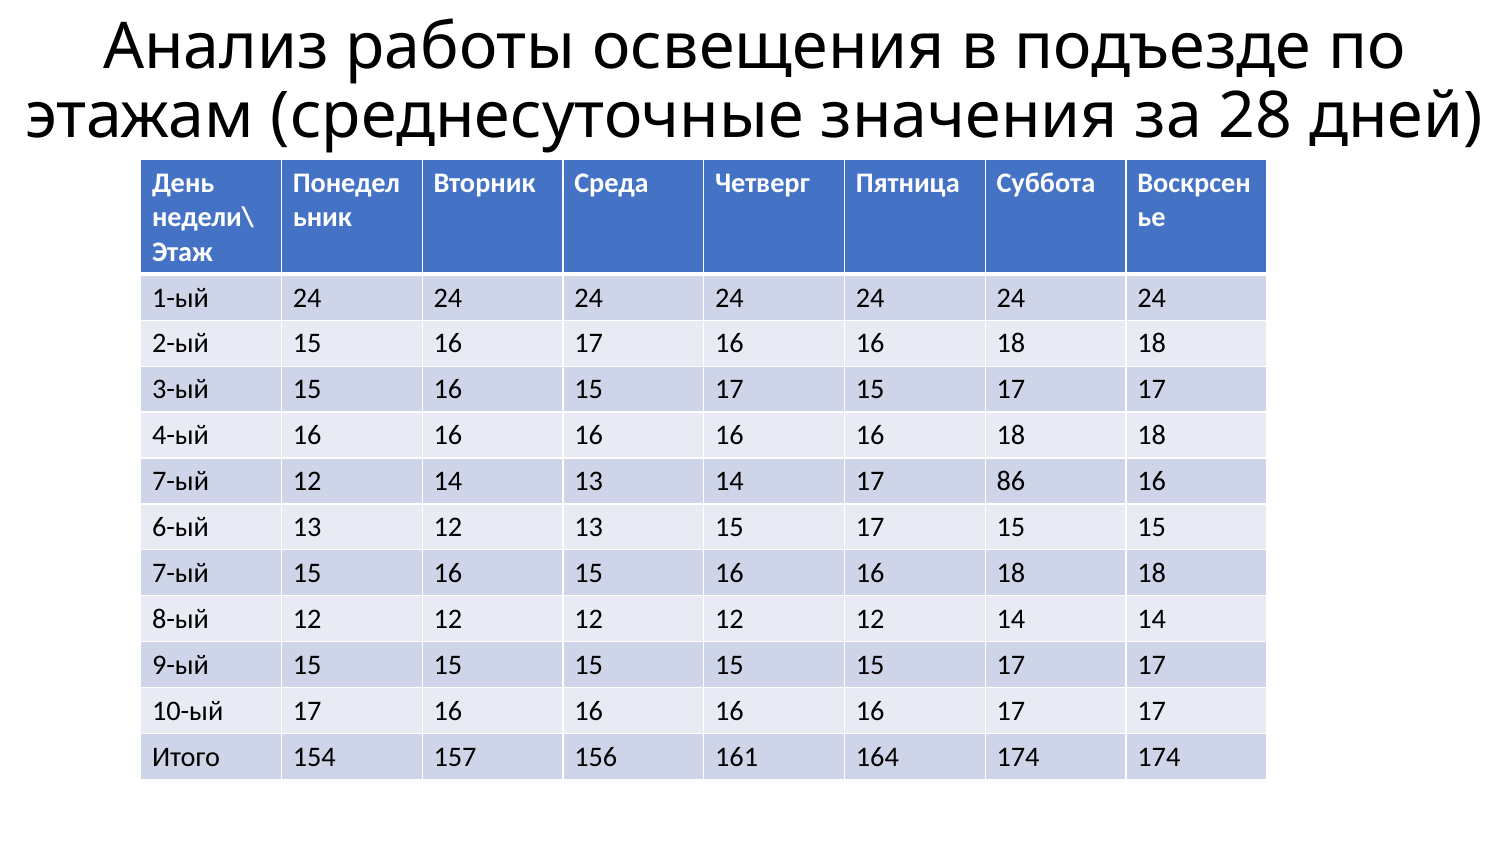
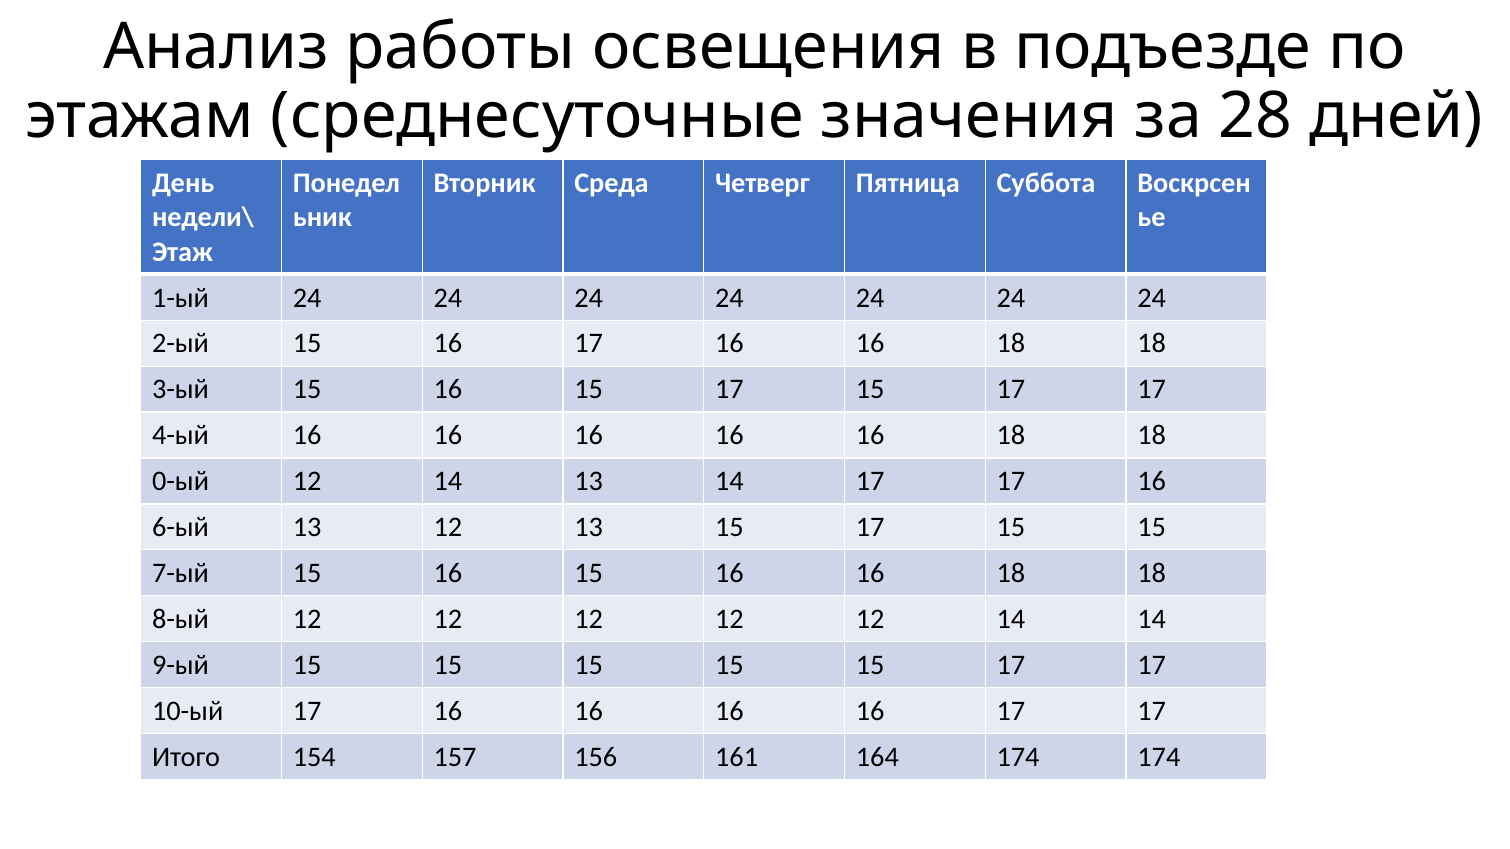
7-ый at (181, 482): 7-ый -> 0-ый
14 17 86: 86 -> 17
